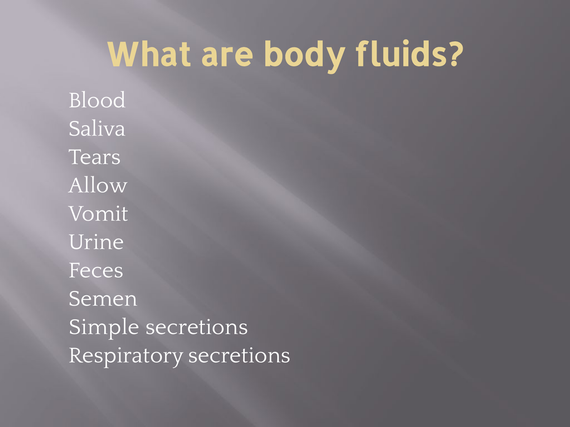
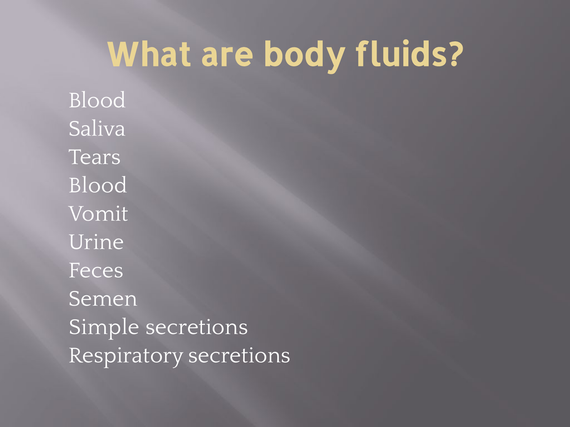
Allow at (98, 185): Allow -> Blood
